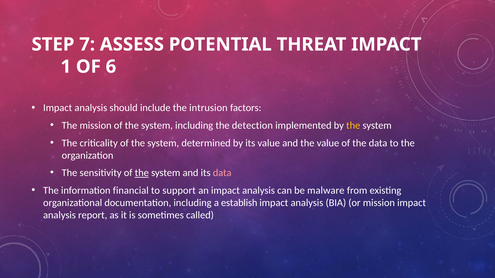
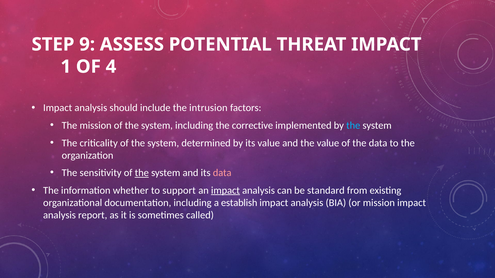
7: 7 -> 9
6: 6 -> 4
detection: detection -> corrective
the at (353, 126) colour: yellow -> light blue
financial: financial -> whether
impact at (225, 191) underline: none -> present
malware: malware -> standard
